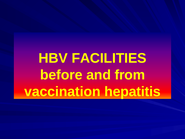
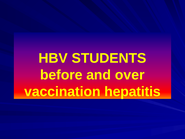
FACILITIES: FACILITIES -> STUDENTS
from: from -> over
